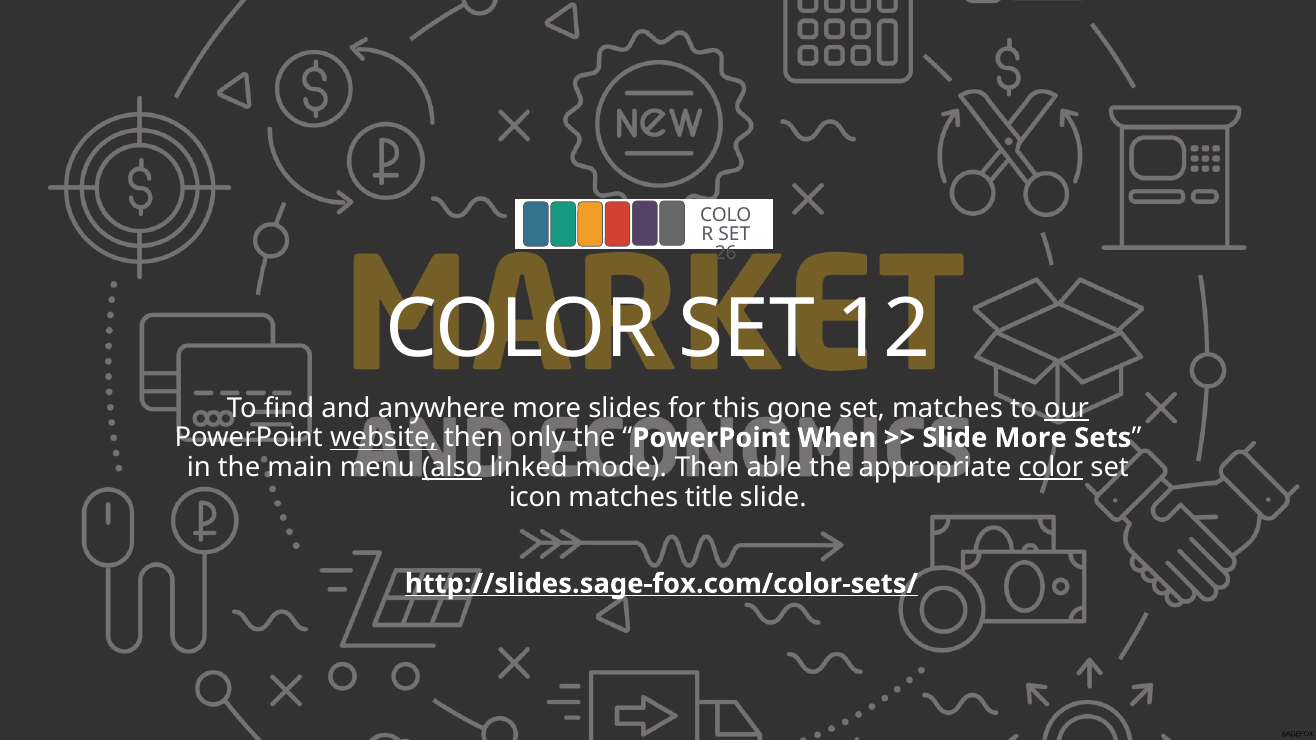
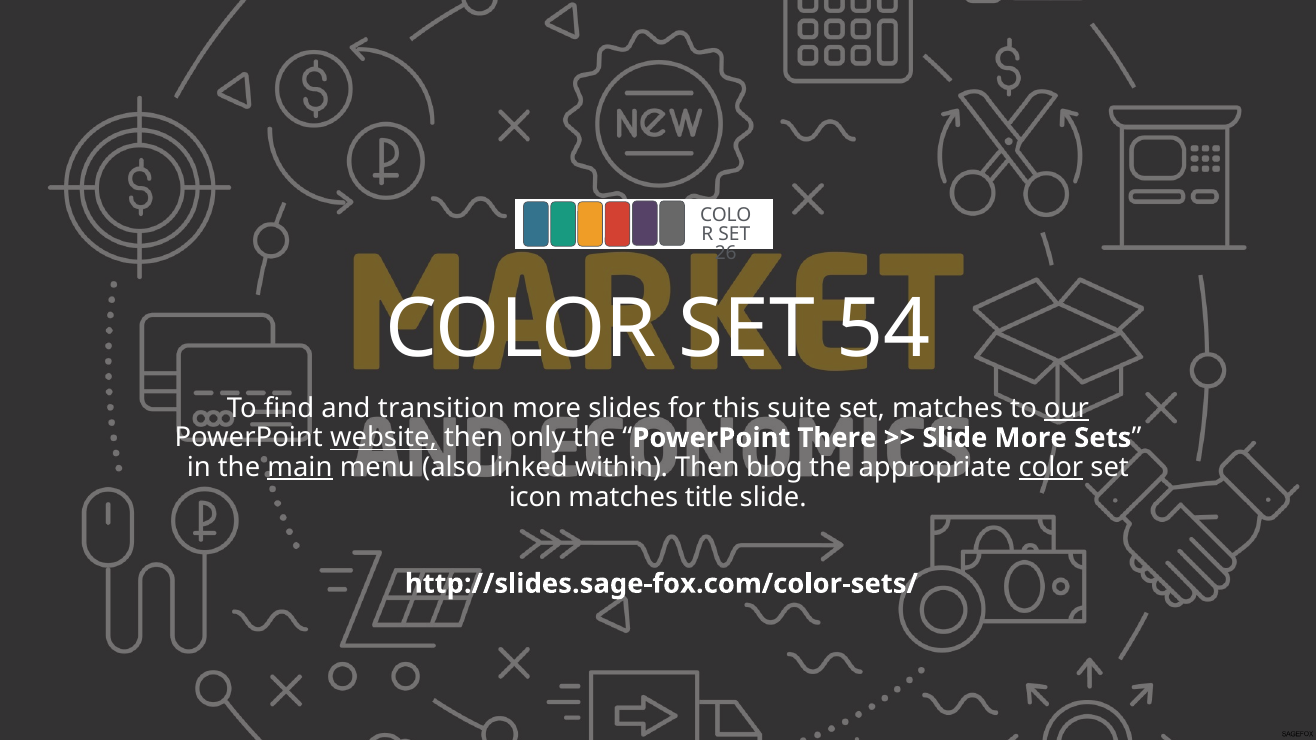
12: 12 -> 54
anywhere: anywhere -> transition
gone: gone -> suite
When: When -> There
main underline: none -> present
also underline: present -> none
mode: mode -> within
able: able -> blog
http://slides.sage-fox.com/color-sets/ underline: present -> none
